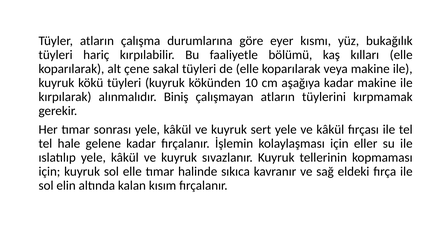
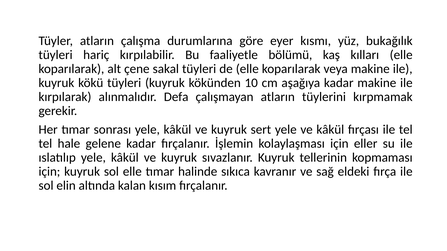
Biniş: Biniş -> Defa
